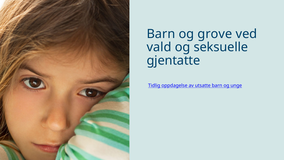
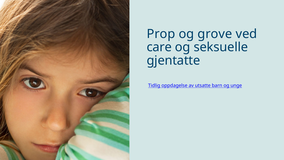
Barn at (161, 34): Barn -> Prop
vald: vald -> care
